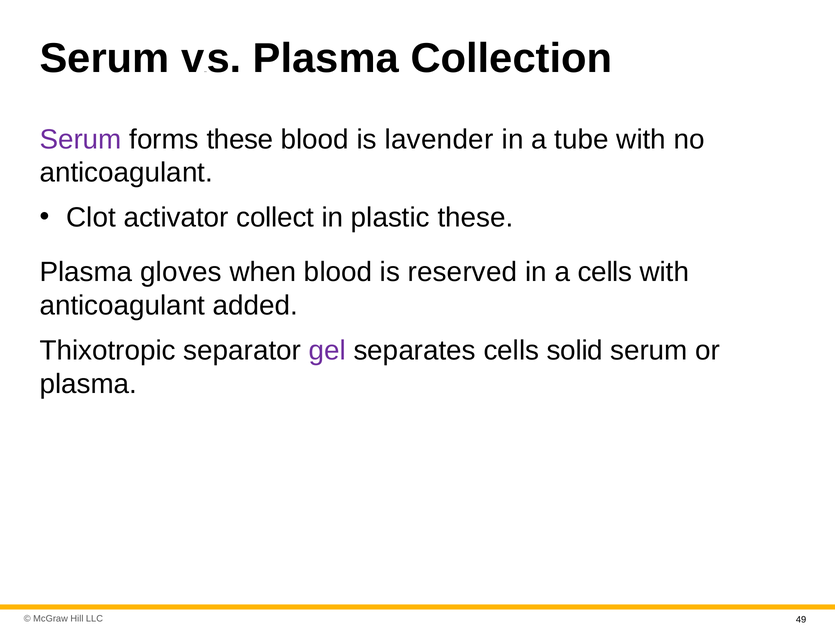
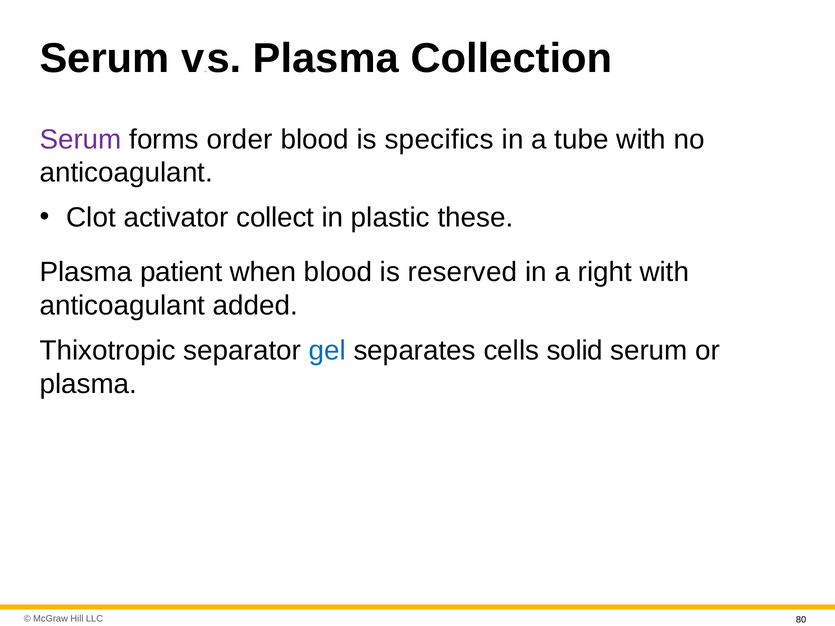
forms these: these -> order
lavender: lavender -> specifics
gloves: gloves -> patient
a cells: cells -> right
gel colour: purple -> blue
49: 49 -> 80
